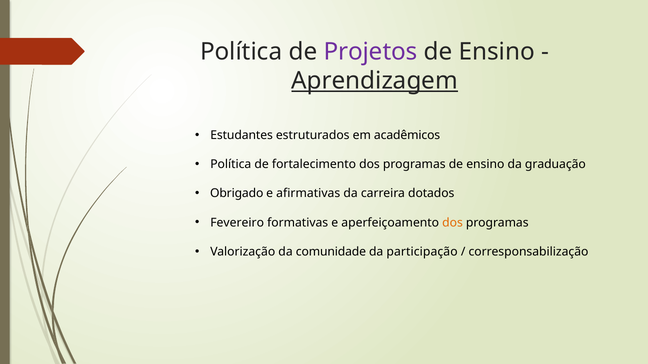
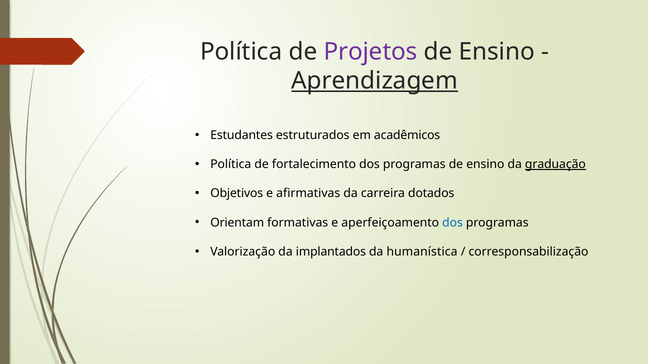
graduação underline: none -> present
Obrigado: Obrigado -> Objetivos
Fevereiro: Fevereiro -> Orientam
dos at (453, 223) colour: orange -> blue
comunidade: comunidade -> implantados
participação: participação -> humanística
